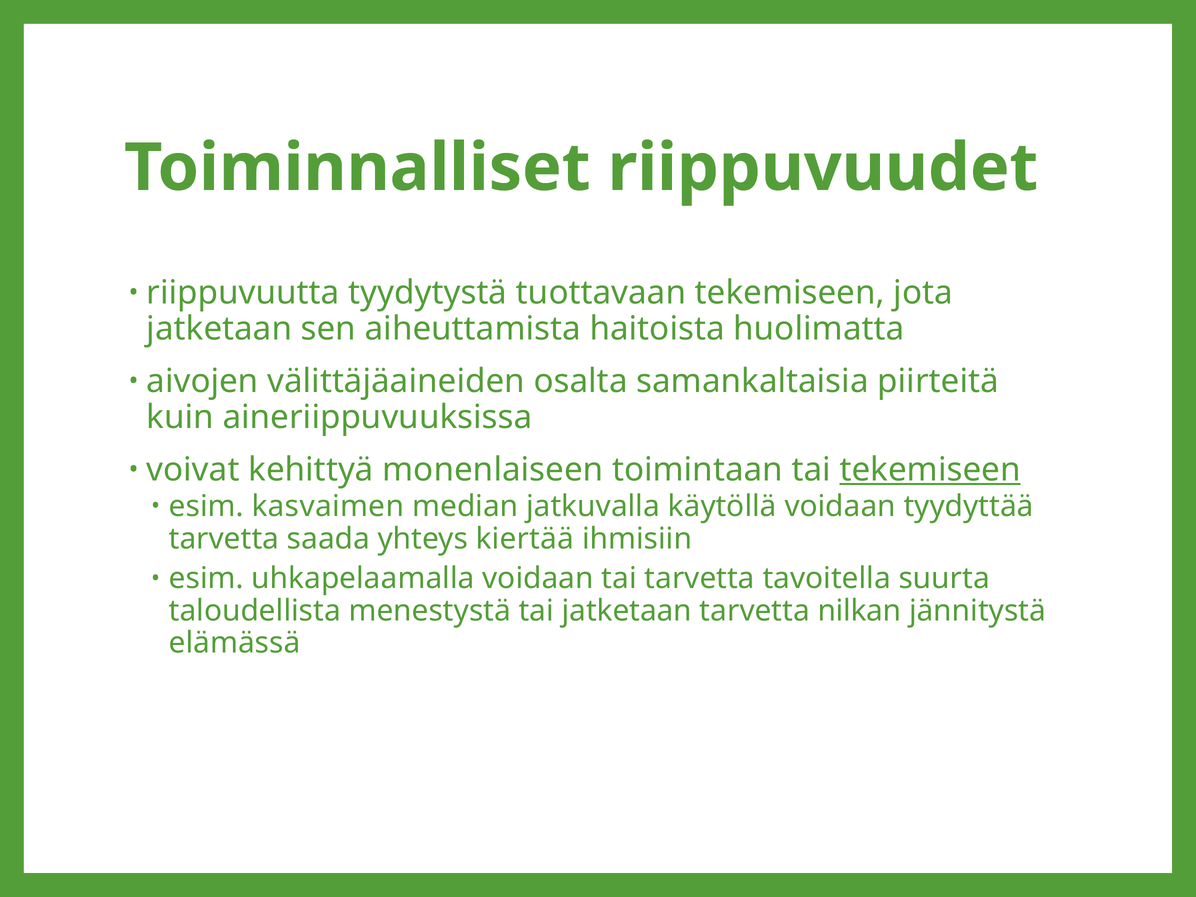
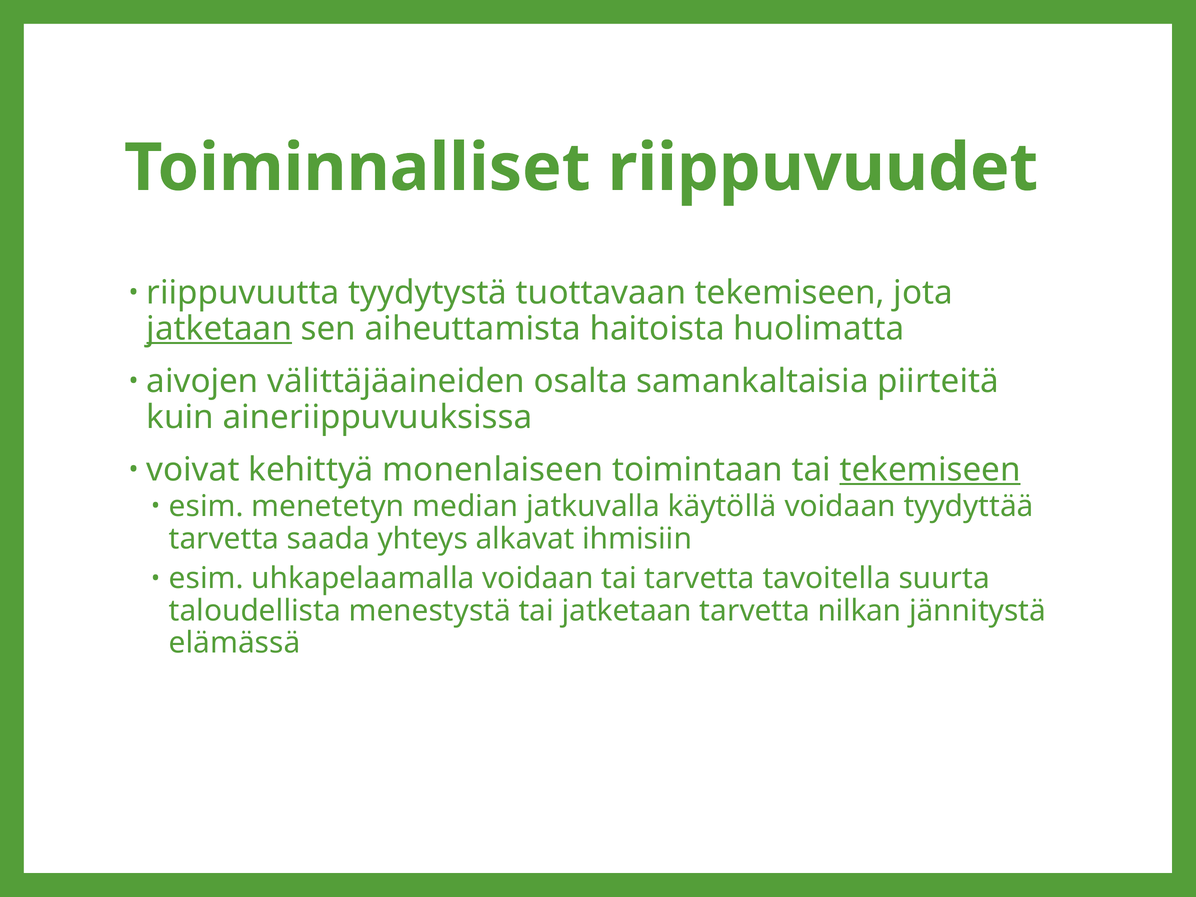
jatketaan at (219, 329) underline: none -> present
kasvaimen: kasvaimen -> menetetyn
kiertää: kiertää -> alkavat
